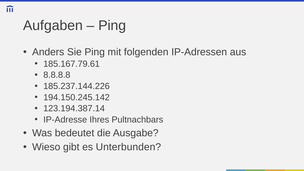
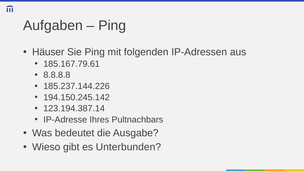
Anders: Anders -> Häuser
